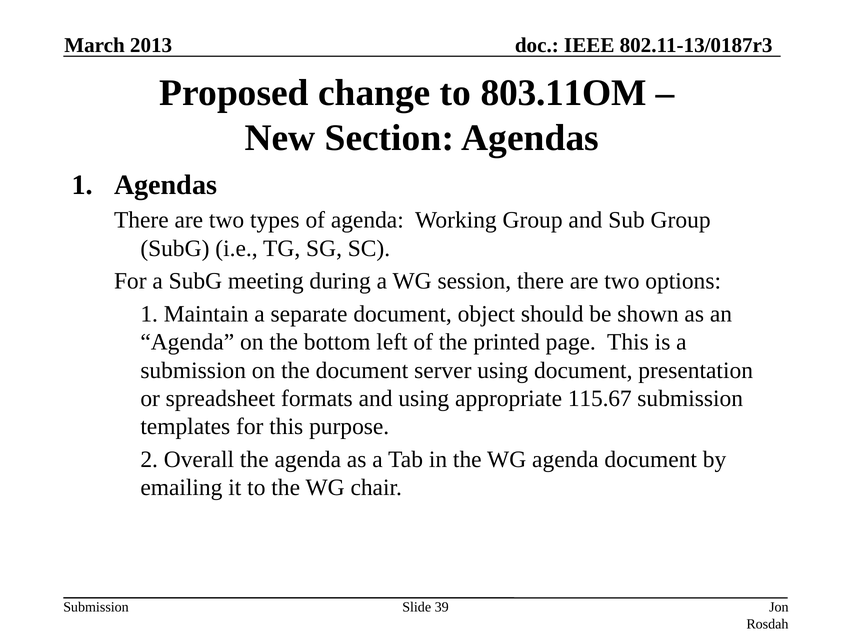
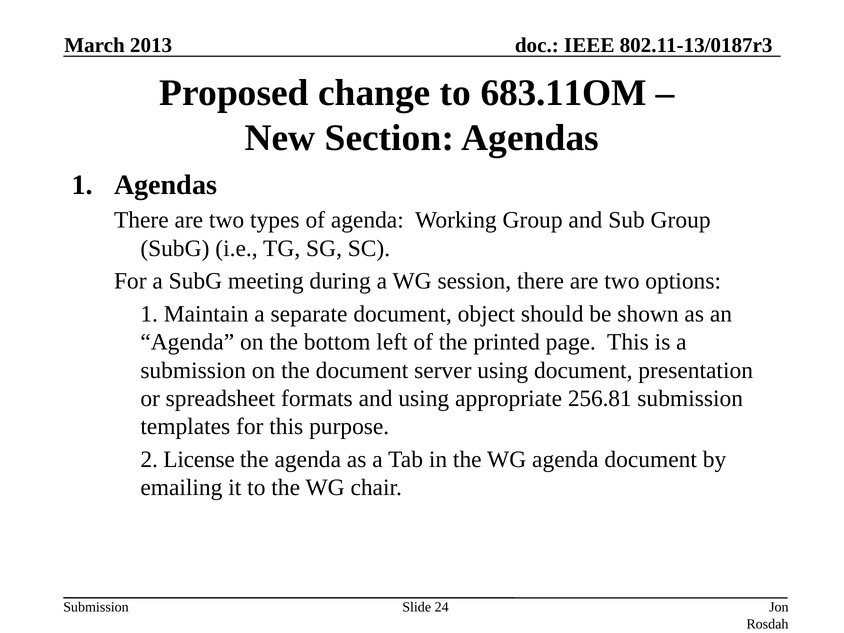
803.11OM: 803.11OM -> 683.11OM
115.67: 115.67 -> 256.81
Overall: Overall -> License
39: 39 -> 24
